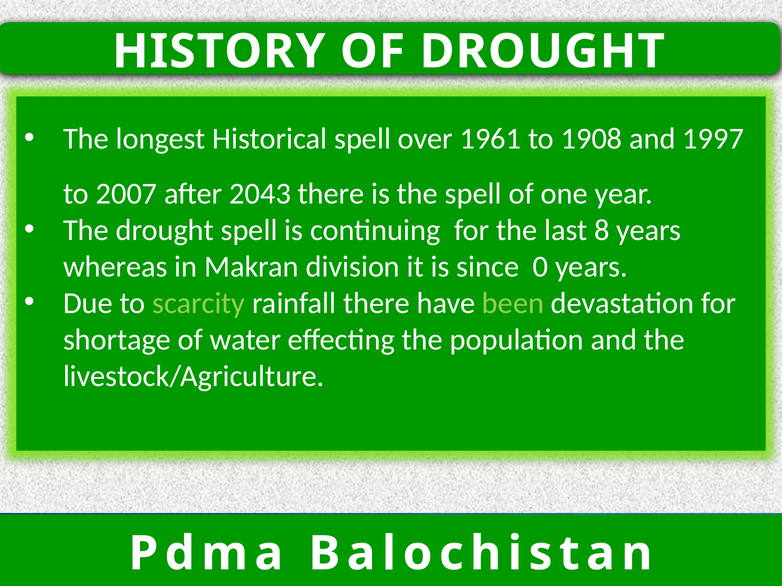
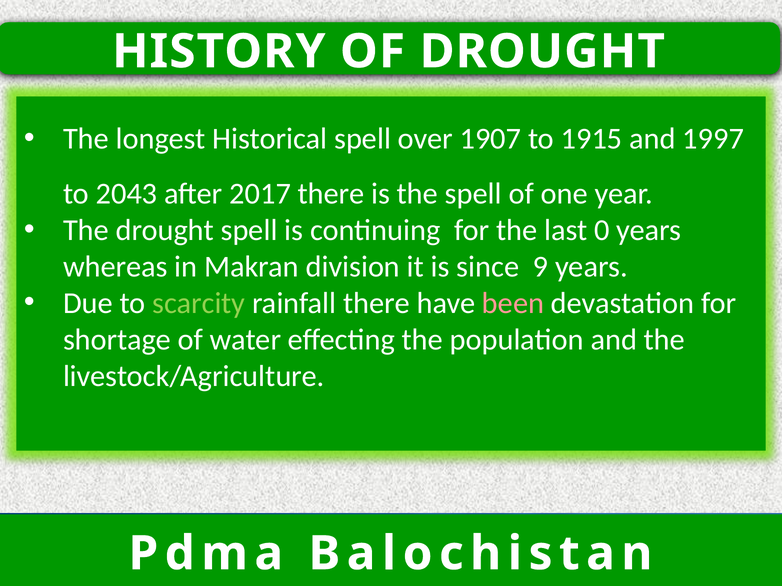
1961: 1961 -> 1907
1908: 1908 -> 1915
2007: 2007 -> 2043
2043: 2043 -> 2017
8: 8 -> 0
0: 0 -> 9
been colour: light green -> pink
